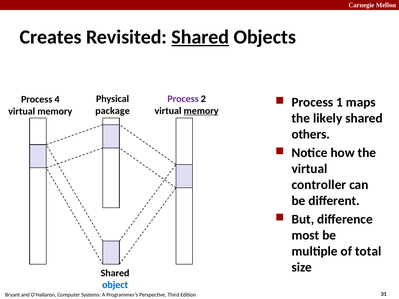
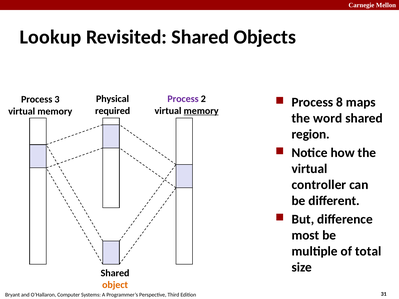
Creates: Creates -> Lookup
Shared at (200, 37) underline: present -> none
4: 4 -> 3
1: 1 -> 8
package: package -> required
likely: likely -> word
others: others -> region
object colour: blue -> orange
